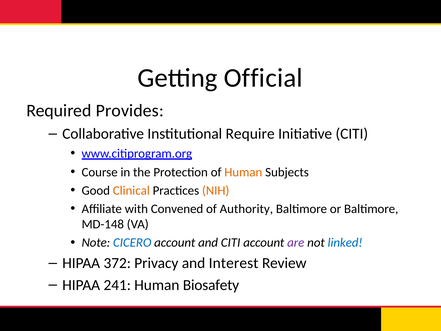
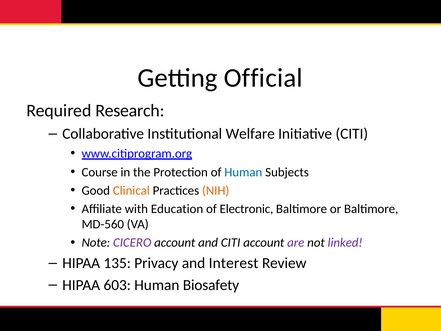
Provides: Provides -> Research
Require: Require -> Welfare
Human at (243, 172) colour: orange -> blue
Convened: Convened -> Education
Authority: Authority -> Electronic
MD-148: MD-148 -> MD-560
CICERO colour: blue -> purple
linked colour: blue -> purple
372: 372 -> 135
241: 241 -> 603
